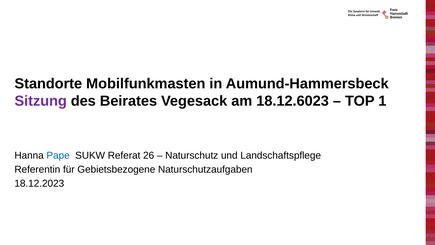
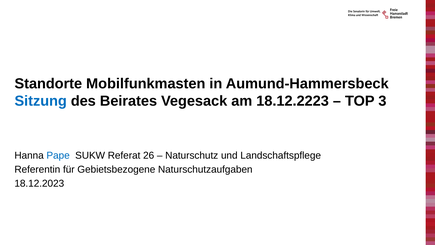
Sitzung colour: purple -> blue
18.12.6023: 18.12.6023 -> 18.12.2223
1: 1 -> 3
